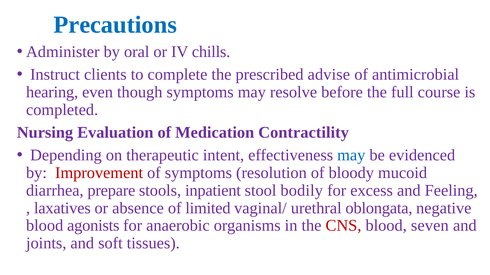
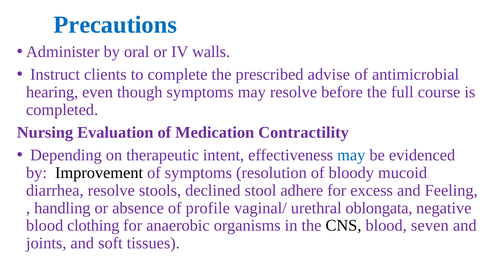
chills: chills -> walls
Improvement colour: red -> black
diarrhea prepare: prepare -> resolve
inpatient: inpatient -> declined
bodily: bodily -> adhere
laxatives: laxatives -> handling
limited: limited -> profile
agonists: agonists -> clothing
CNS colour: red -> black
